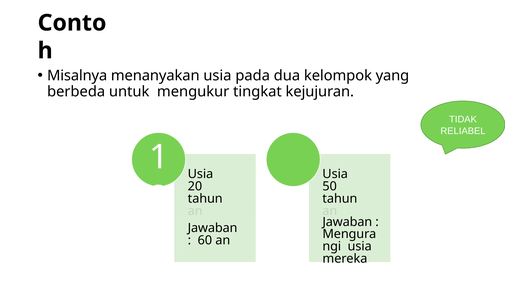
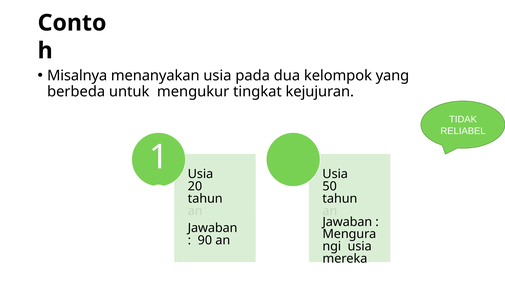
60: 60 -> 90
